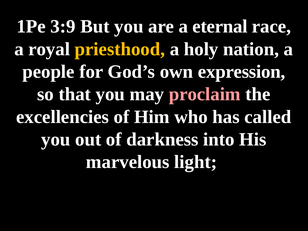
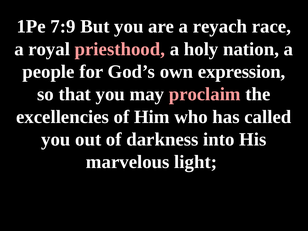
3:9: 3:9 -> 7:9
eternal: eternal -> reyach
priesthood colour: yellow -> pink
